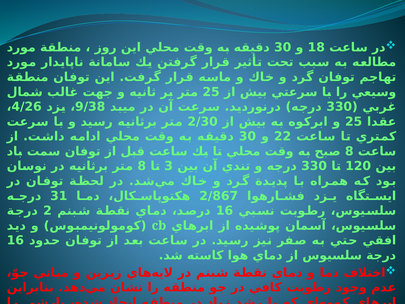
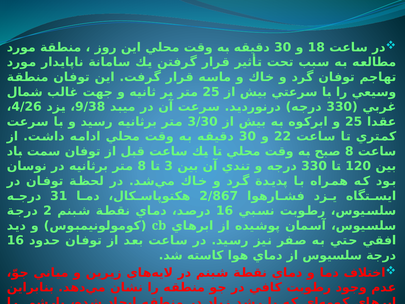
2/30: 2/30 -> 3/30
